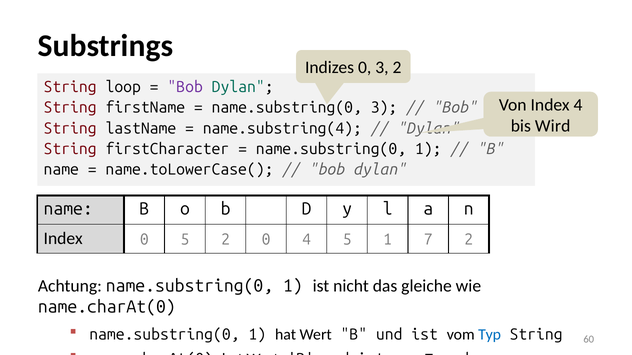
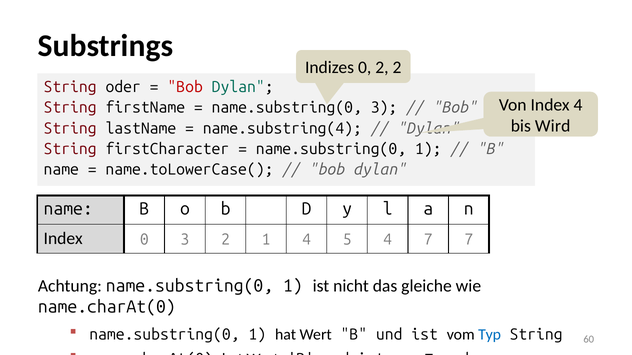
0 3: 3 -> 2
loop: loop -> oder
Bob at (185, 87) colour: purple -> red
0 5: 5 -> 3
2 0: 0 -> 1
5 1: 1 -> 4
7 2: 2 -> 7
